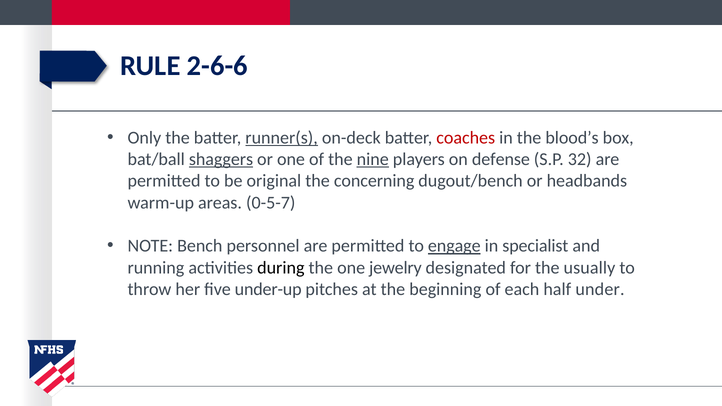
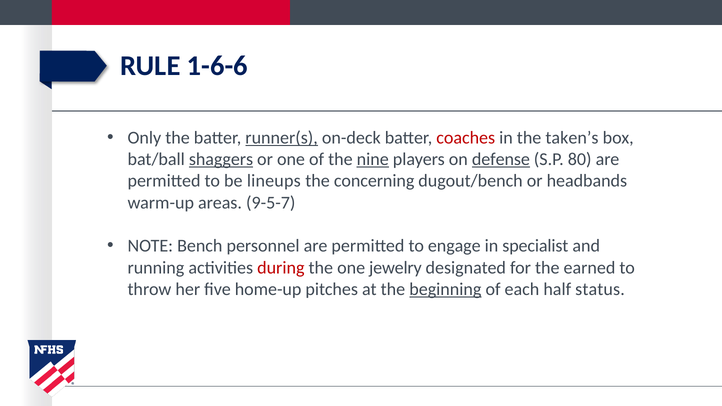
2-6-6: 2-6-6 -> 1-6-6
blood’s: blood’s -> taken’s
defense underline: none -> present
32: 32 -> 80
original: original -> lineups
0-5-7: 0-5-7 -> 9-5-7
engage underline: present -> none
during colour: black -> red
usually: usually -> earned
under-up: under-up -> home-up
beginning underline: none -> present
under: under -> status
